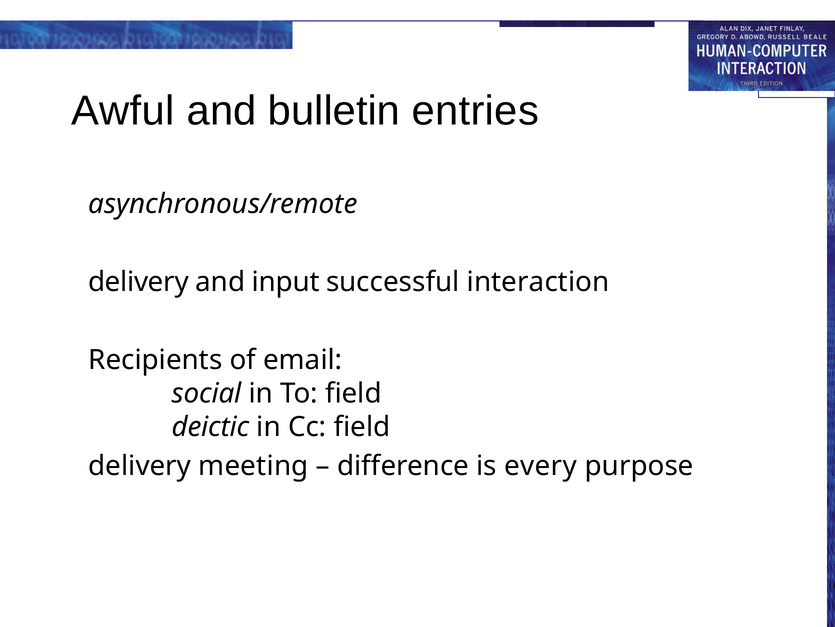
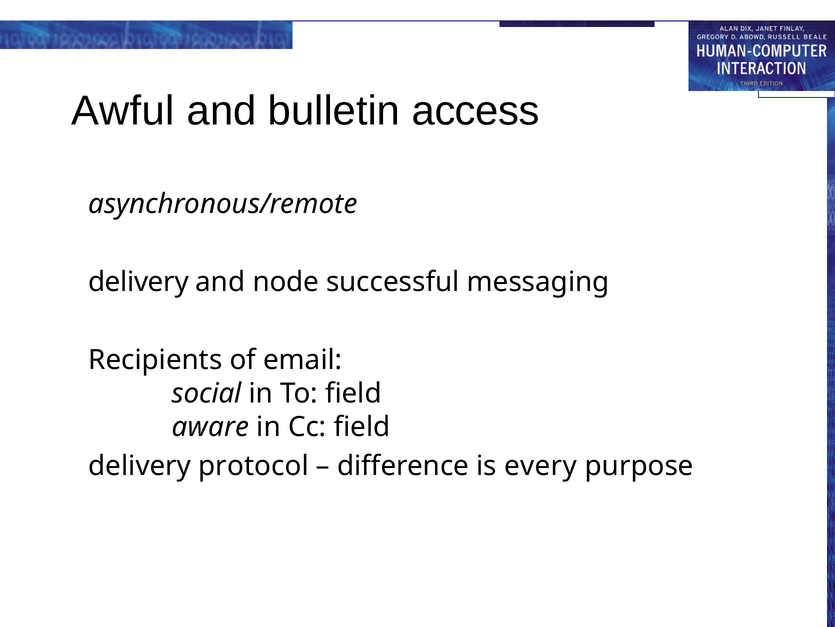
entries: entries -> access
input: input -> node
interaction: interaction -> messaging
deictic: deictic -> aware
meeting: meeting -> protocol
